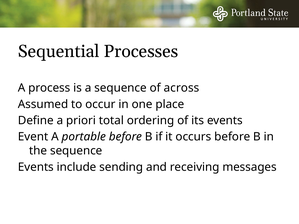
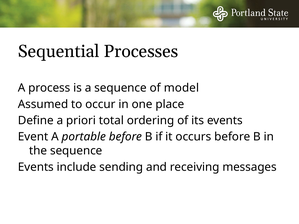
across: across -> model
